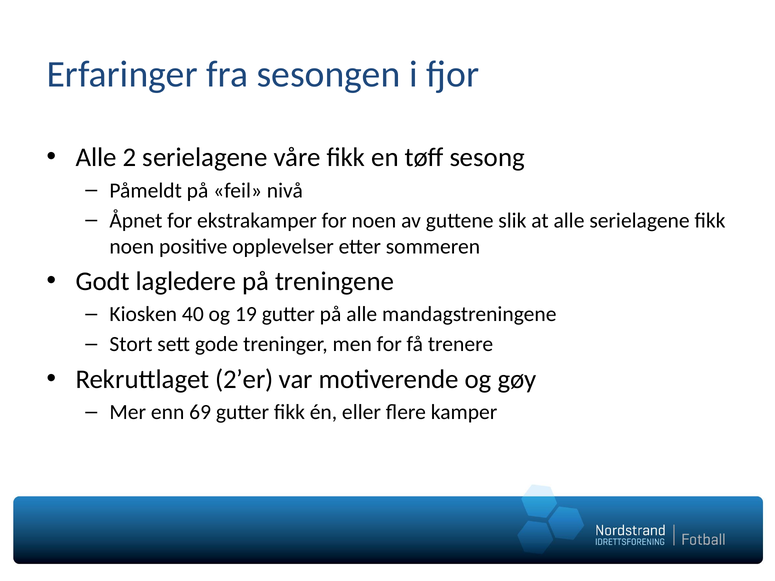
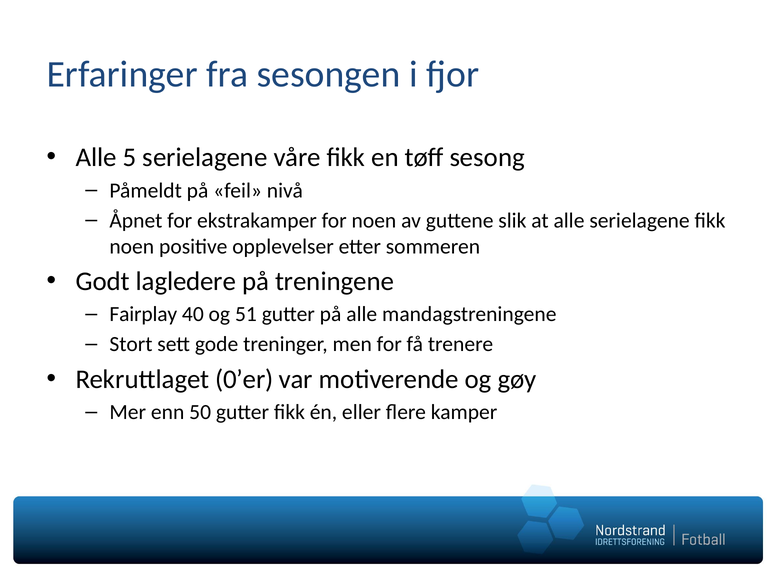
2: 2 -> 5
Kiosken: Kiosken -> Fairplay
19: 19 -> 51
2’er: 2’er -> 0’er
69: 69 -> 50
